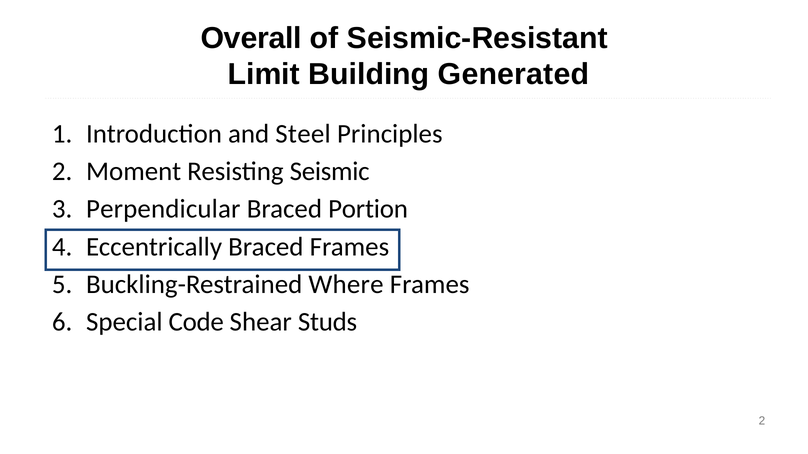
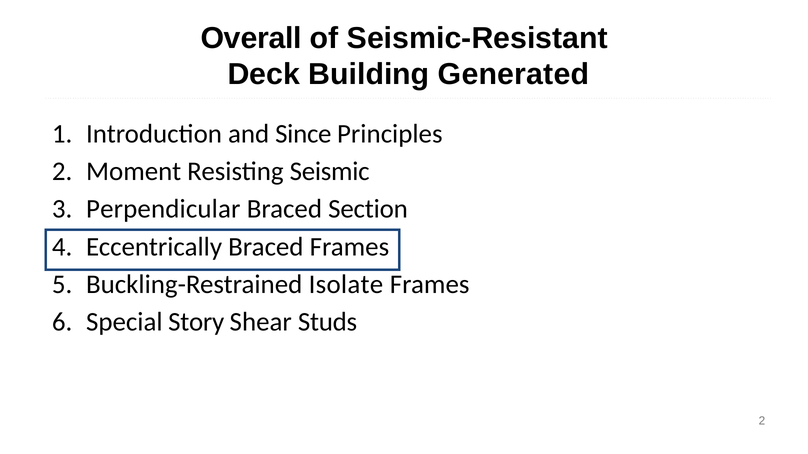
Limit: Limit -> Deck
Steel: Steel -> Since
Portion: Portion -> Section
Where: Where -> Isolate
Code: Code -> Story
